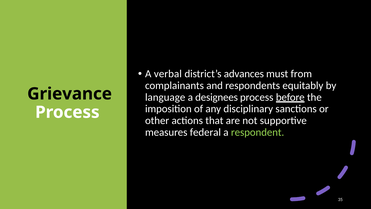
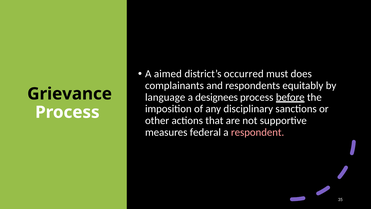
verbal: verbal -> aimed
advances: advances -> occurred
from: from -> does
respondent colour: light green -> pink
